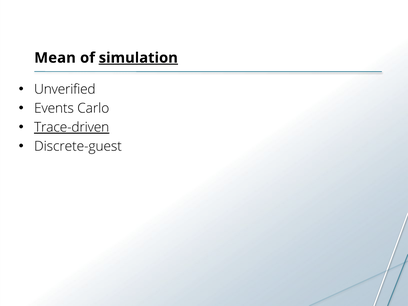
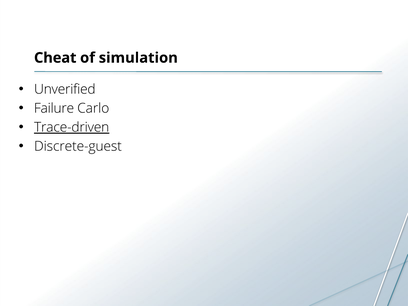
Mean: Mean -> Cheat
simulation underline: present -> none
Events: Events -> Failure
